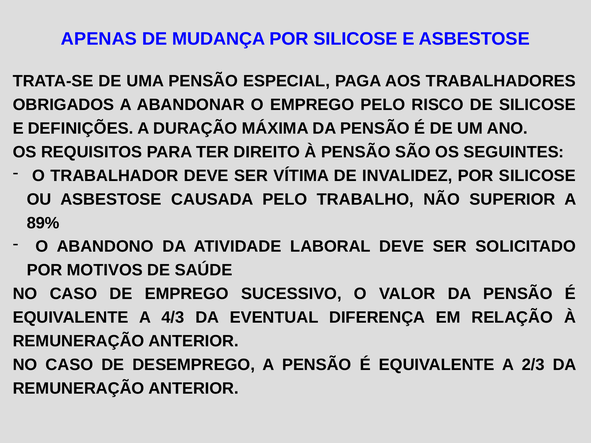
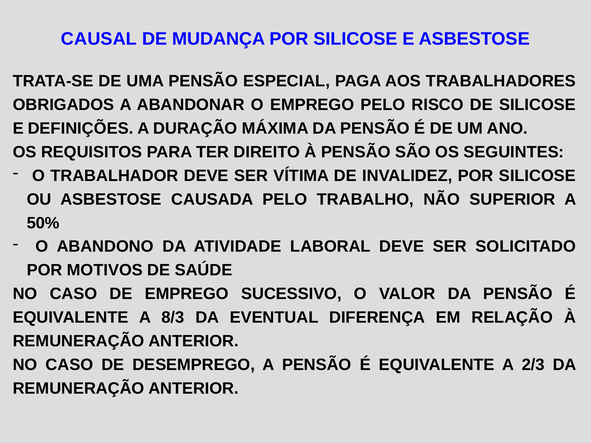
APENAS: APENAS -> CAUSAL
89%: 89% -> 50%
4/3: 4/3 -> 8/3
